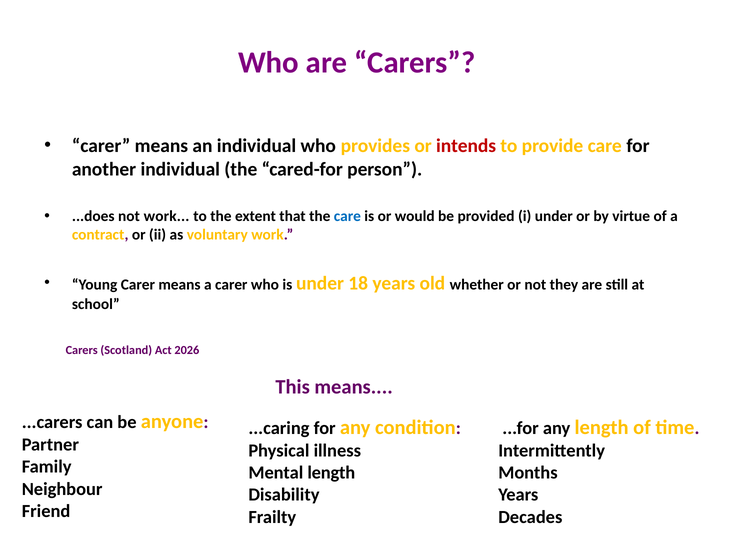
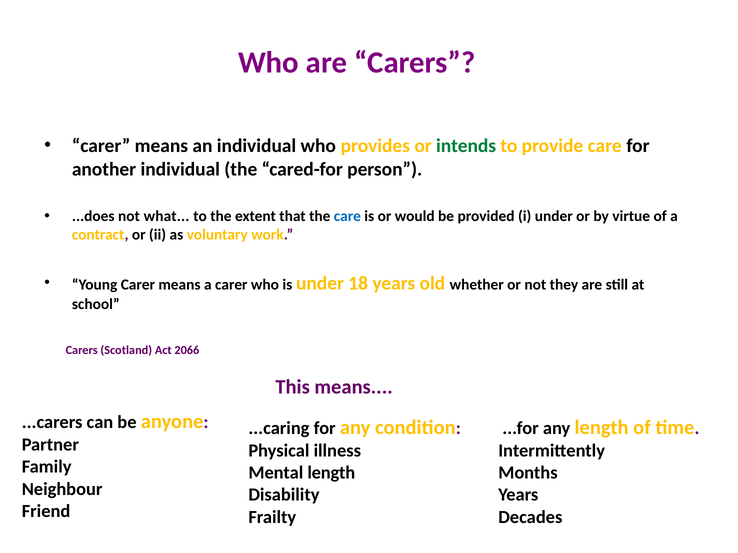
intends colour: red -> green
not work: work -> what
2026: 2026 -> 2066
